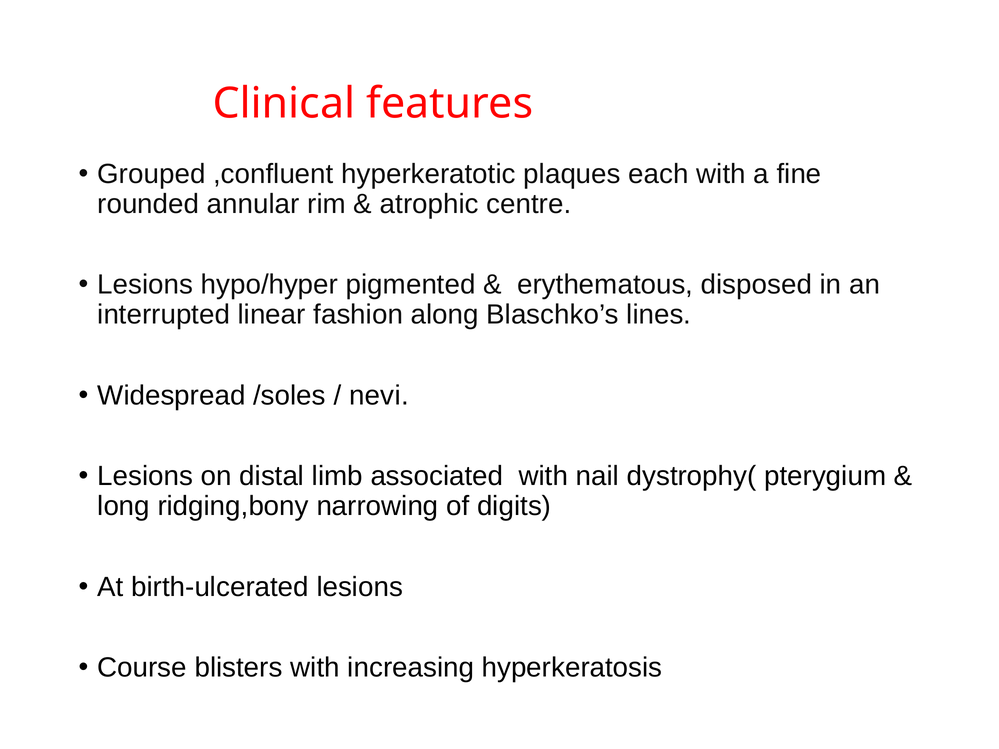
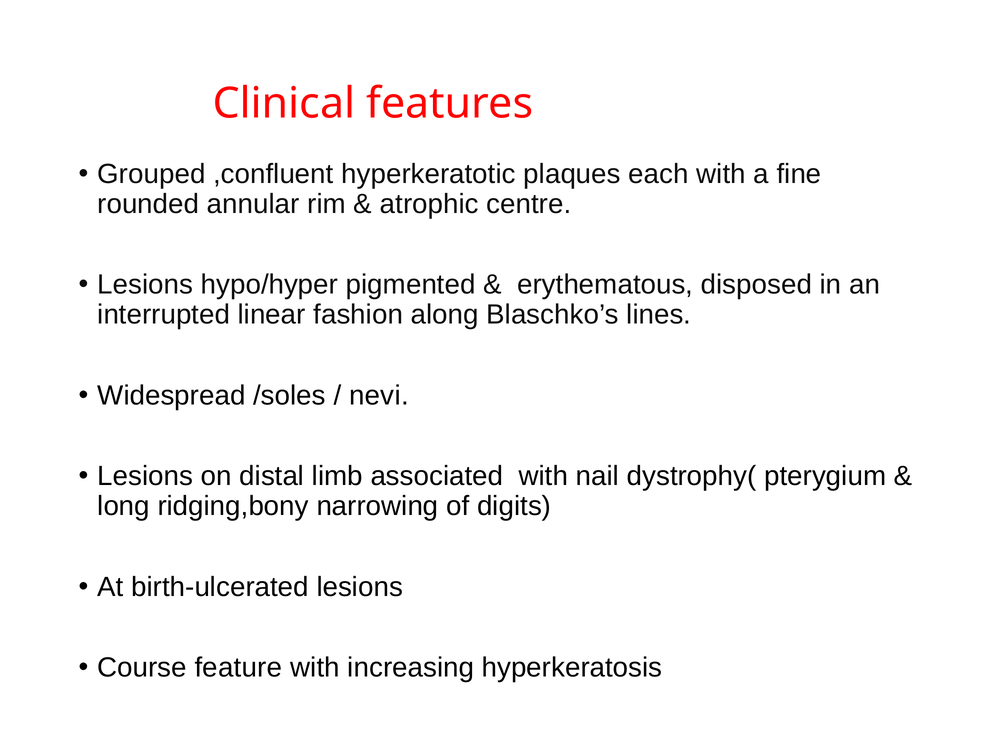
blisters: blisters -> feature
